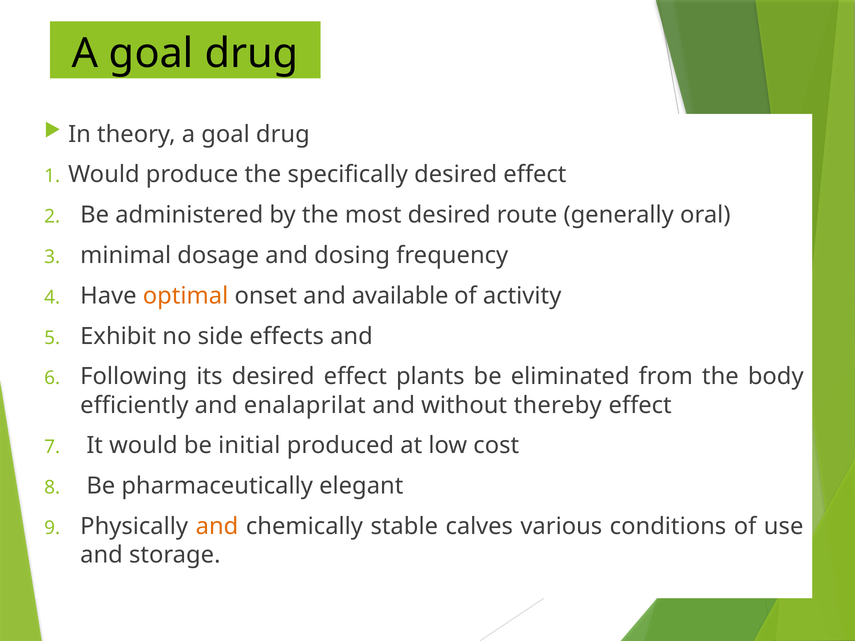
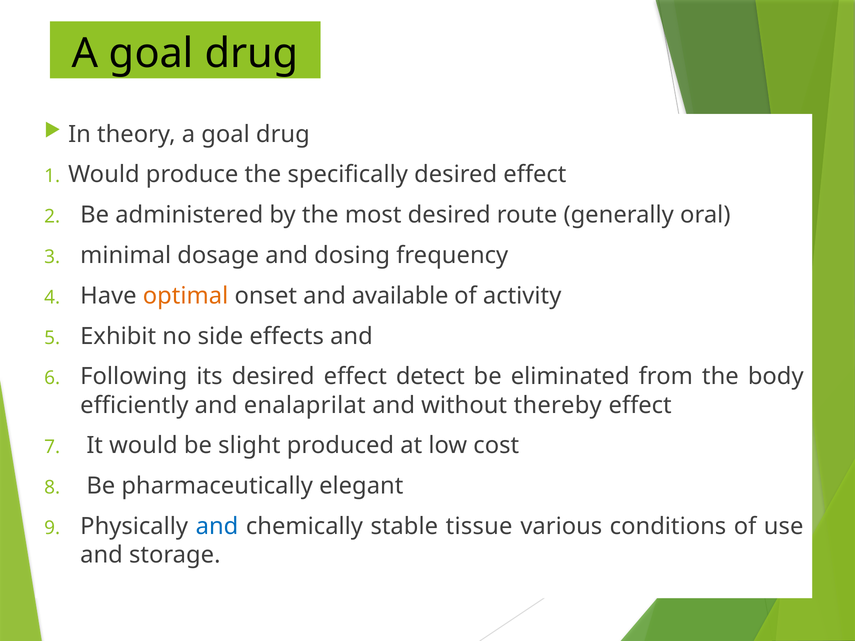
plants: plants -> detect
initial: initial -> slight
and at (217, 527) colour: orange -> blue
calves: calves -> tissue
